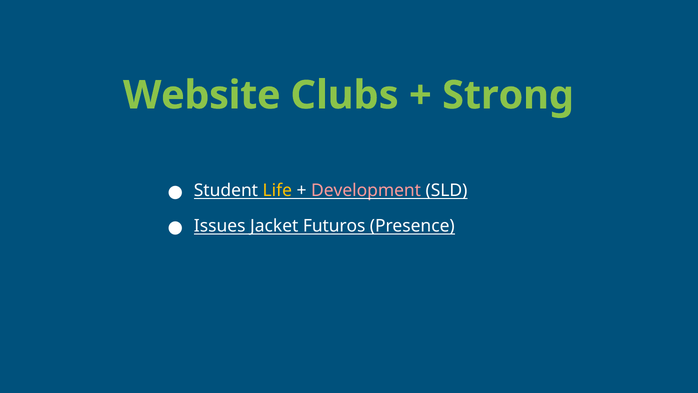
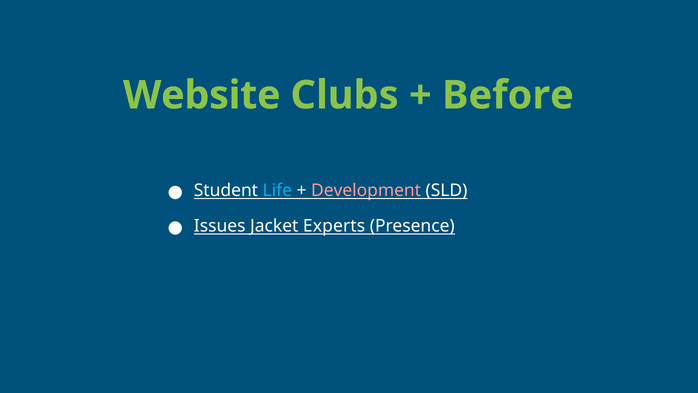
Strong: Strong -> Before
Life colour: yellow -> light blue
Futuros: Futuros -> Experts
